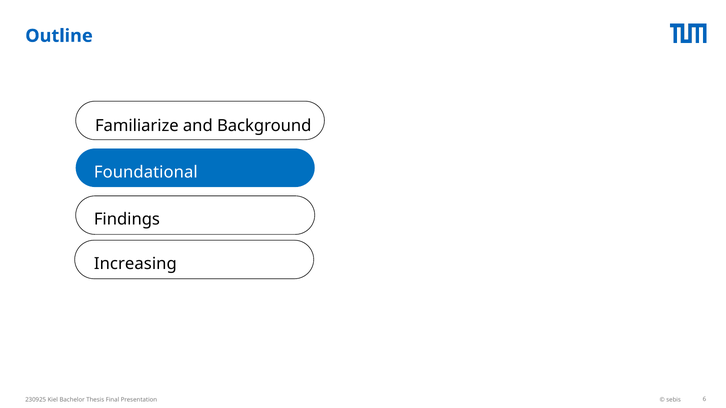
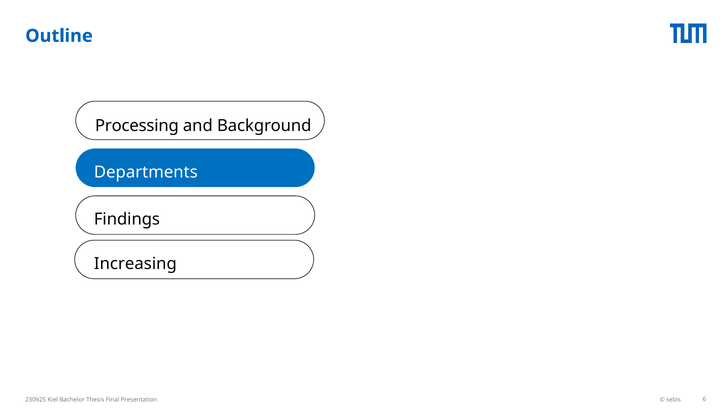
Familiarize: Familiarize -> Processing
Foundational: Foundational -> Departments
